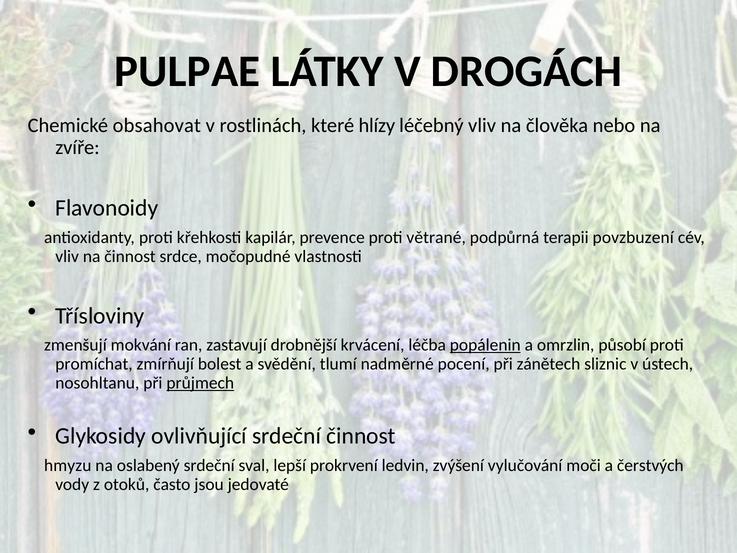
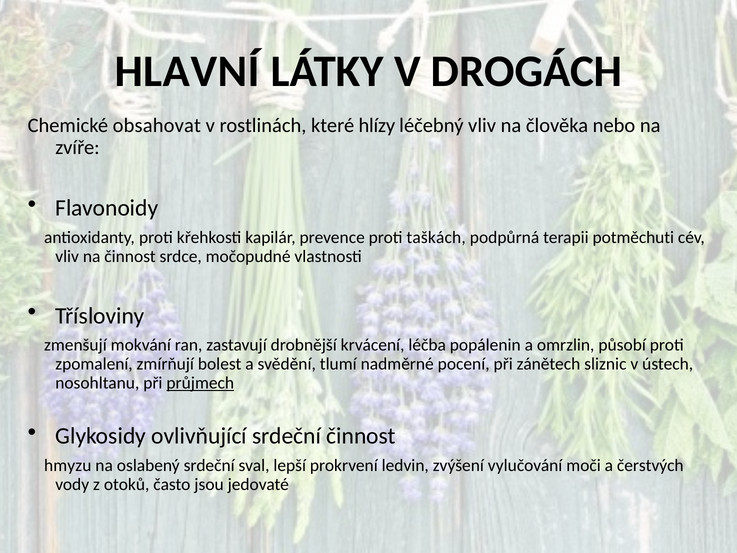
PULPAE: PULPAE -> HLAVNÍ
větrané: větrané -> taškách
povzbuzení: povzbuzení -> potměchuti
popálenin underline: present -> none
promíchat: promíchat -> zpomalení
